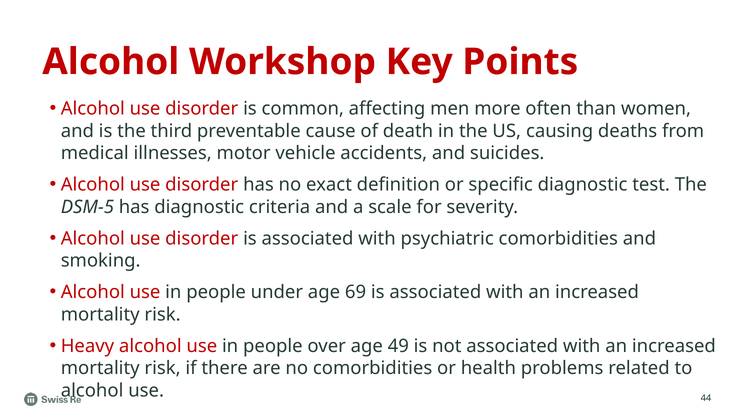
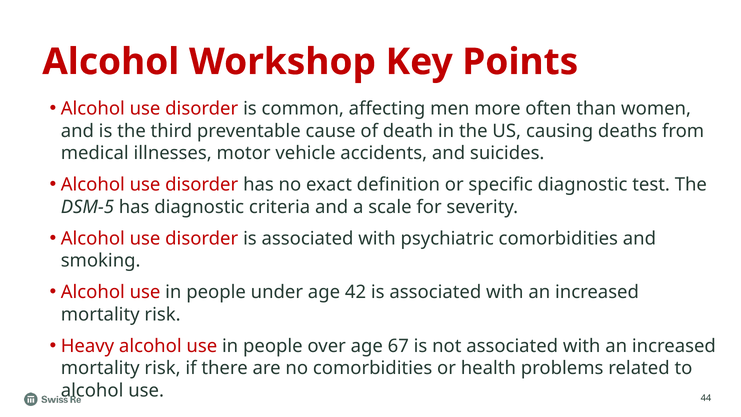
69: 69 -> 42
49: 49 -> 67
